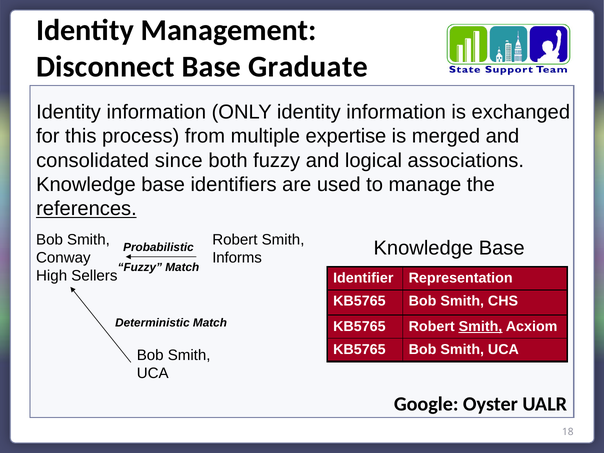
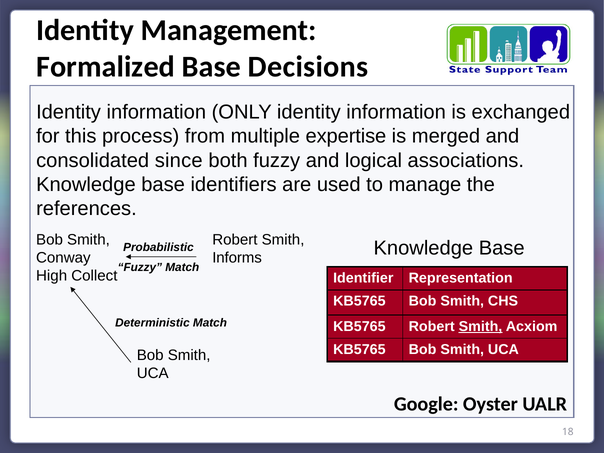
Disconnect: Disconnect -> Formalized
Graduate: Graduate -> Decisions
references underline: present -> none
Sellers: Sellers -> Collect
